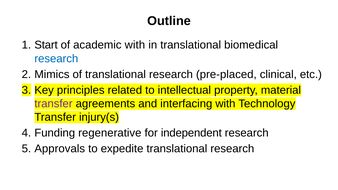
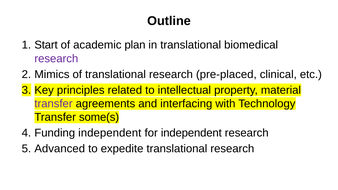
academic with: with -> plan
research at (56, 59) colour: blue -> purple
injury(s: injury(s -> some(s
Funding regenerative: regenerative -> independent
Approvals: Approvals -> Advanced
